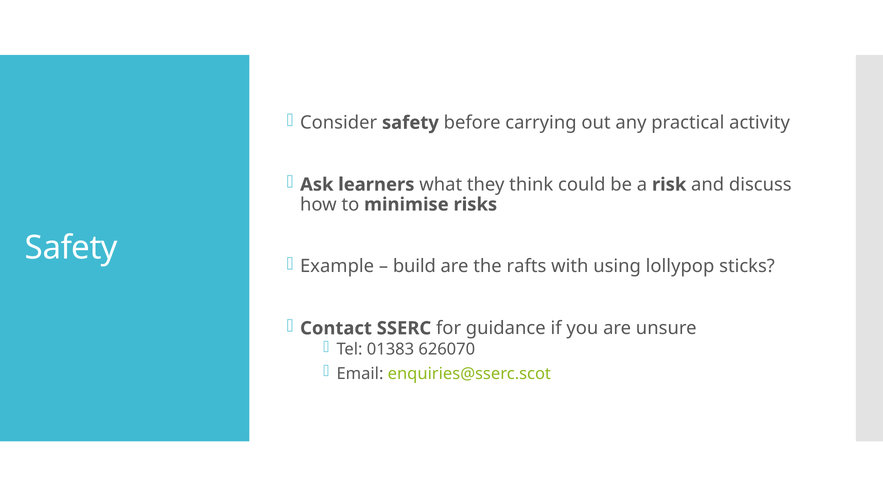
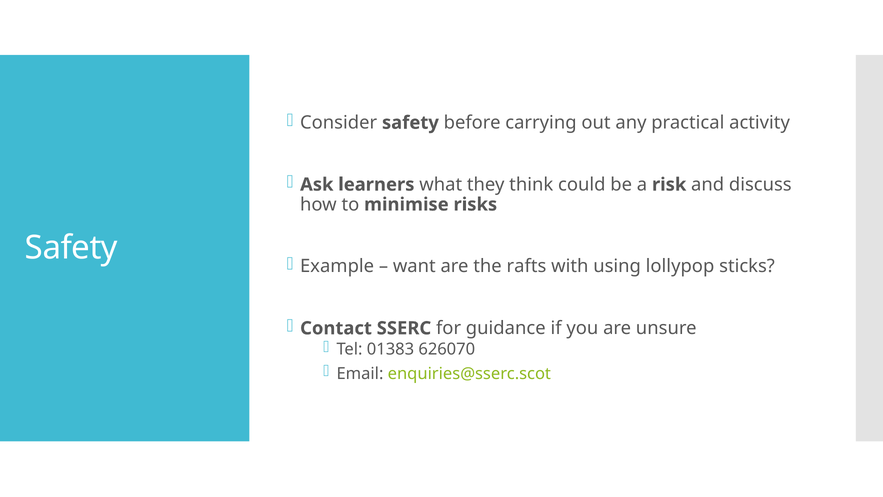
build: build -> want
